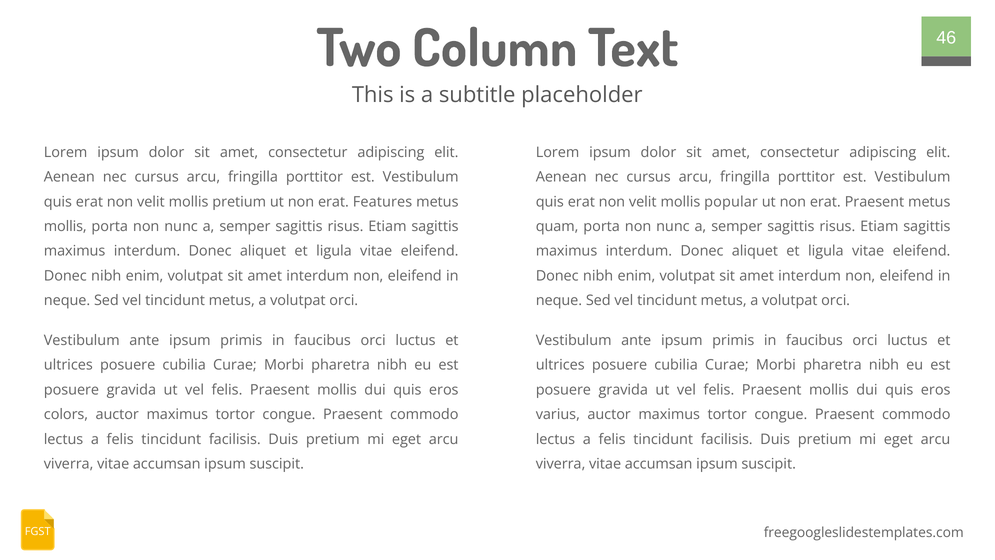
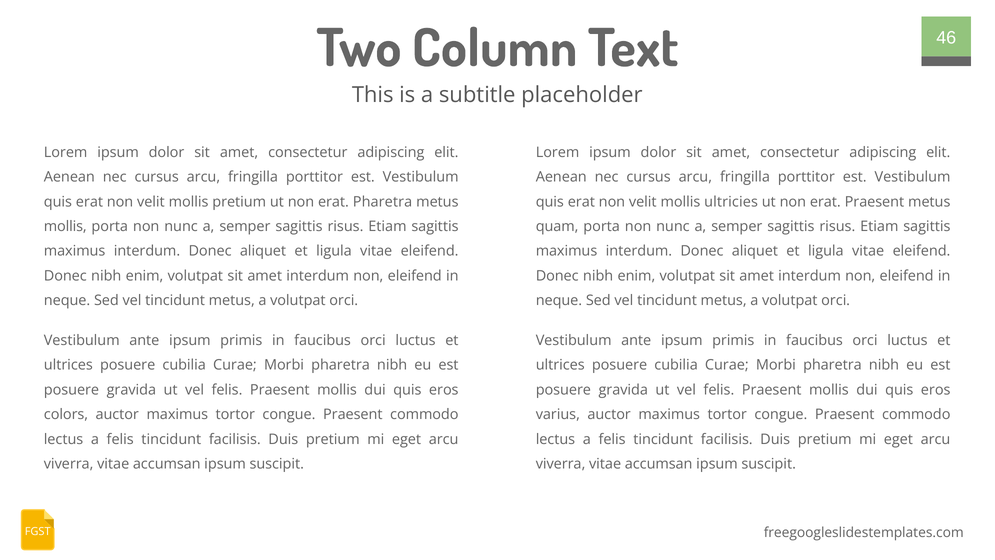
erat Features: Features -> Pharetra
popular: popular -> ultricies
